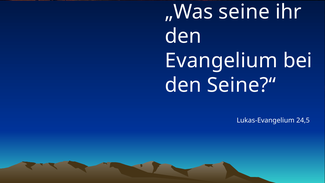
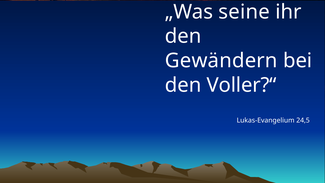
Evangelium: Evangelium -> Gewändern
Seine?“: Seine?“ -> Voller?“
